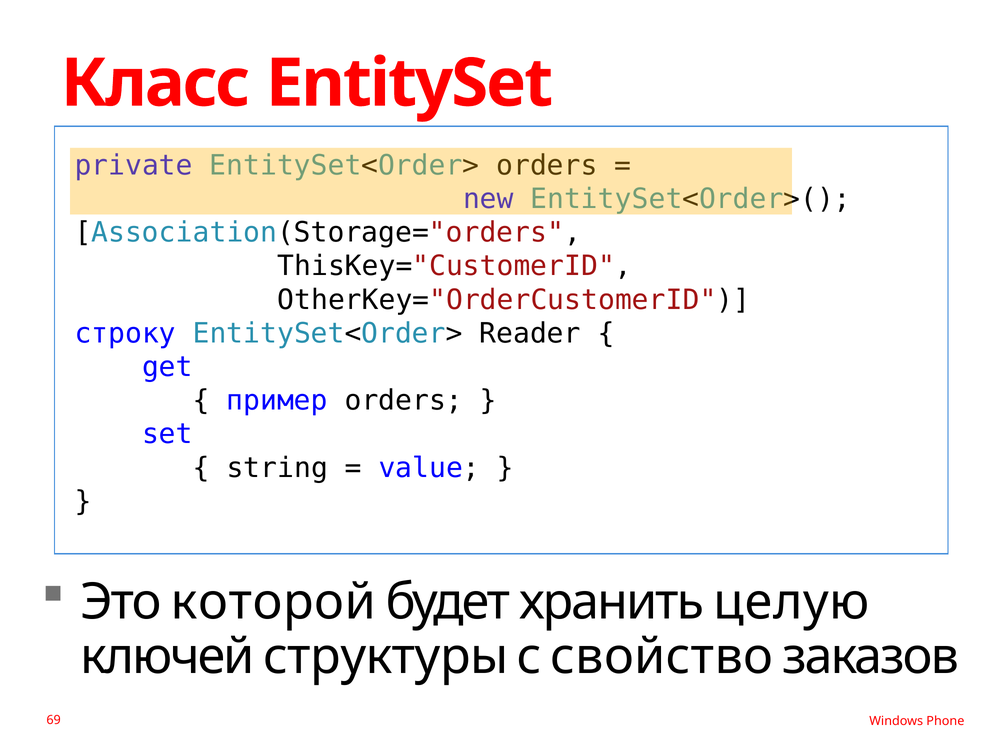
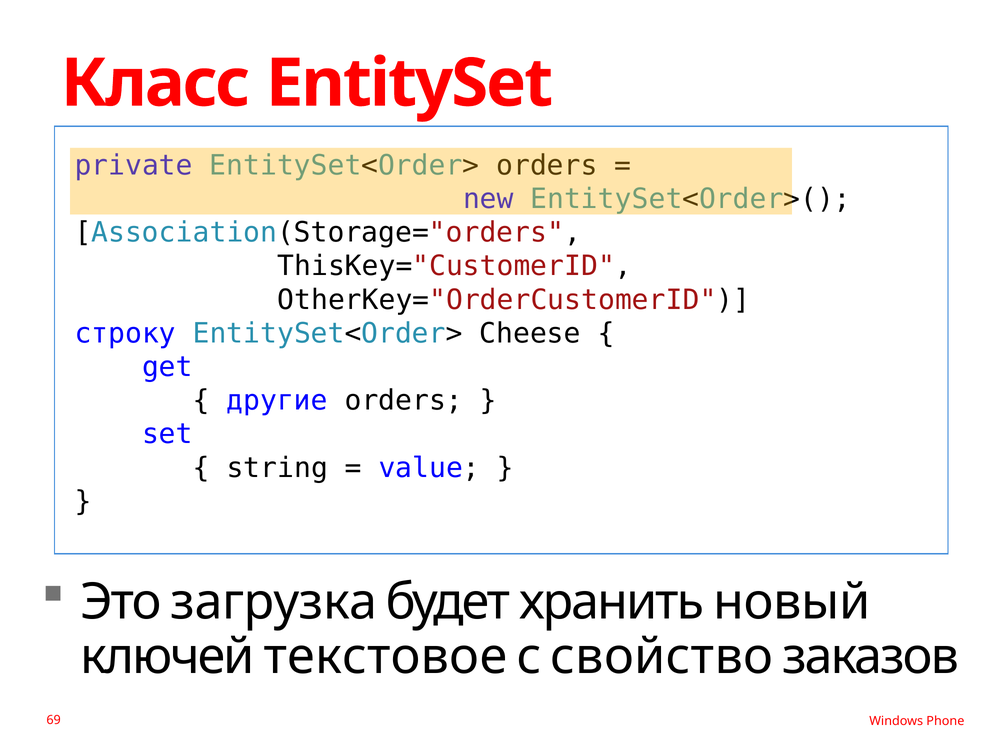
Reader: Reader -> Cheese
пример: пример -> другие
которой: которой -> загрузка
целую: целую -> новый
структуры: структуры -> текстовое
